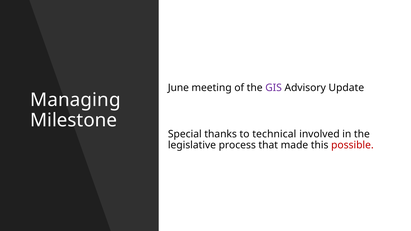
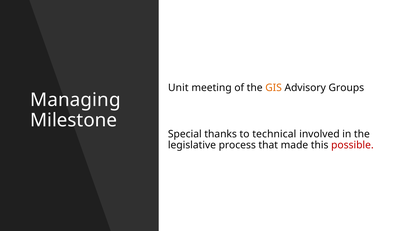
June: June -> Unit
GIS colour: purple -> orange
Update: Update -> Groups
